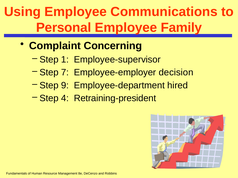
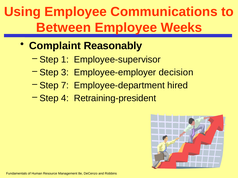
Personal: Personal -> Between
Family: Family -> Weeks
Concerning: Concerning -> Reasonably
7: 7 -> 3
9: 9 -> 7
